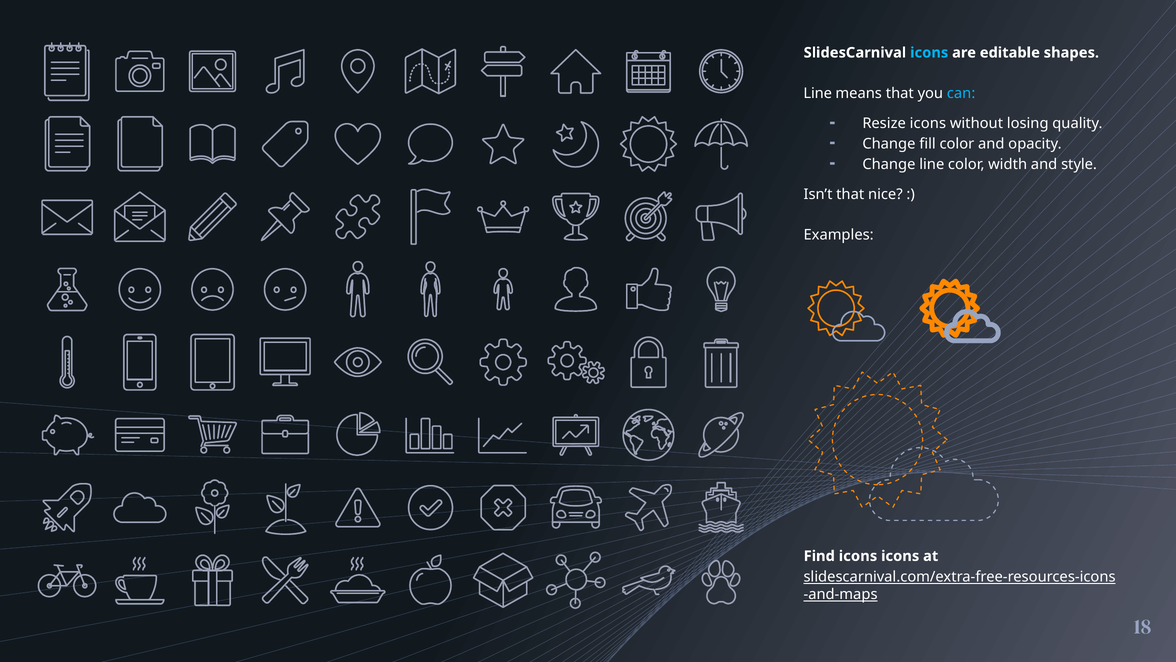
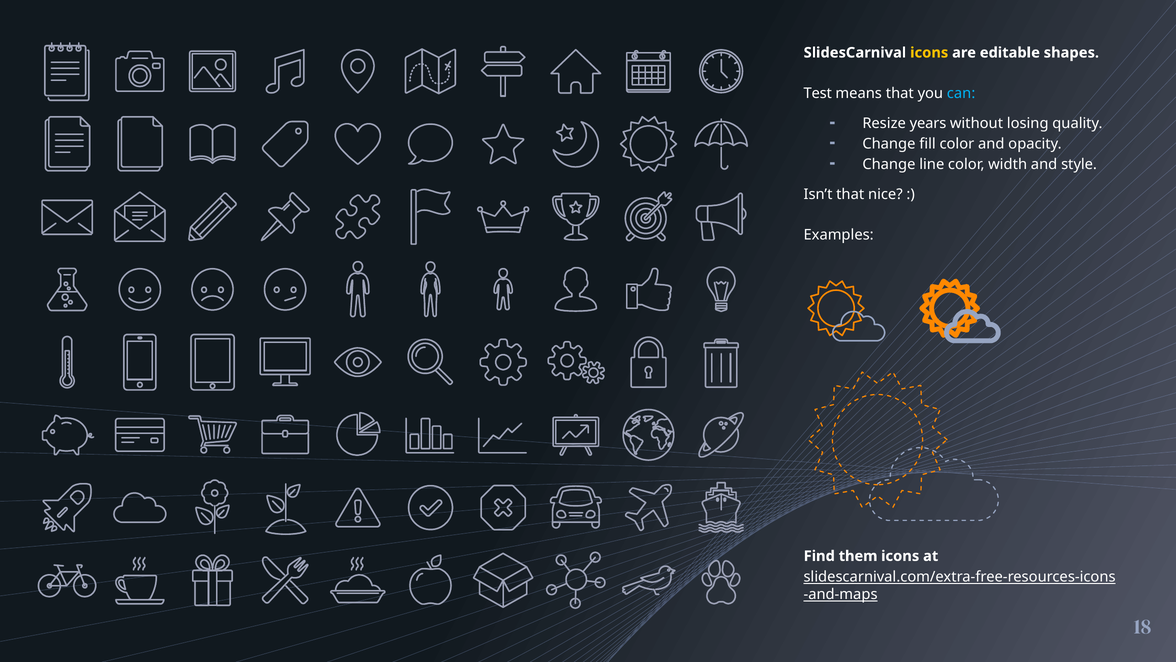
icons at (929, 53) colour: light blue -> yellow
Line at (818, 93): Line -> Test
Resize icons: icons -> years
Find icons: icons -> them
